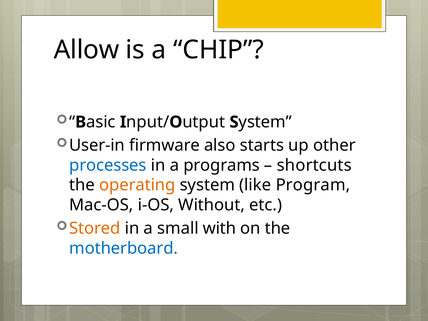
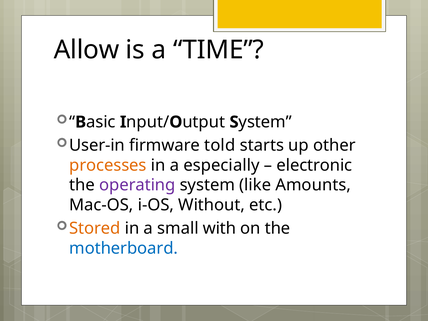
CHIP: CHIP -> TIME
also: also -> told
processes colour: blue -> orange
programs: programs -> especially
shortcuts: shortcuts -> electronic
operating colour: orange -> purple
Program: Program -> Amounts
